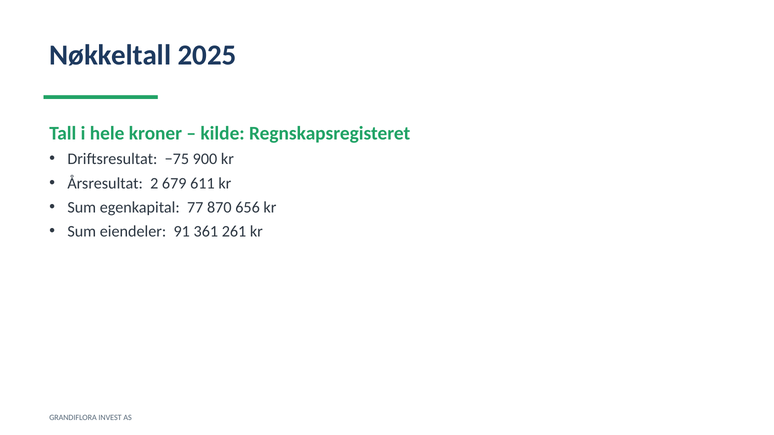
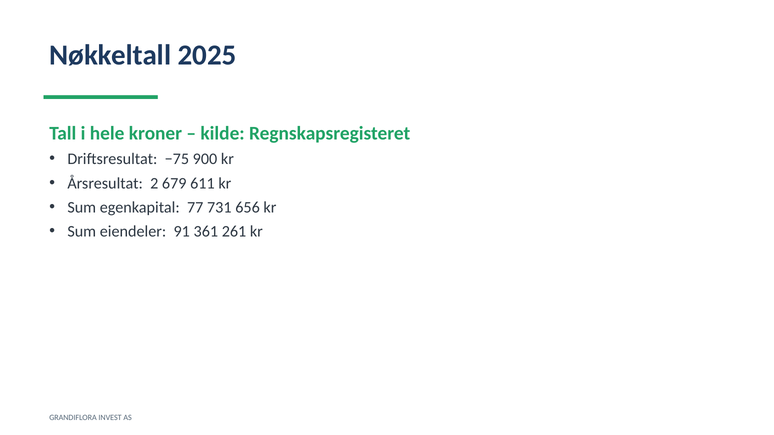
870: 870 -> 731
